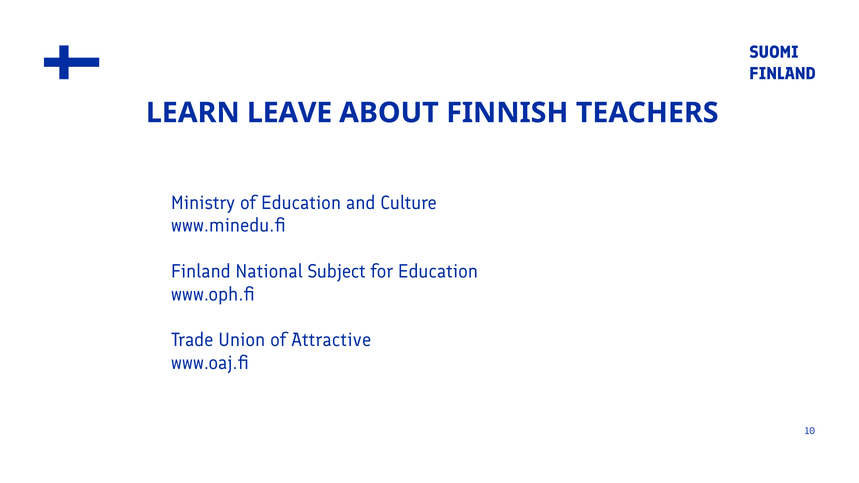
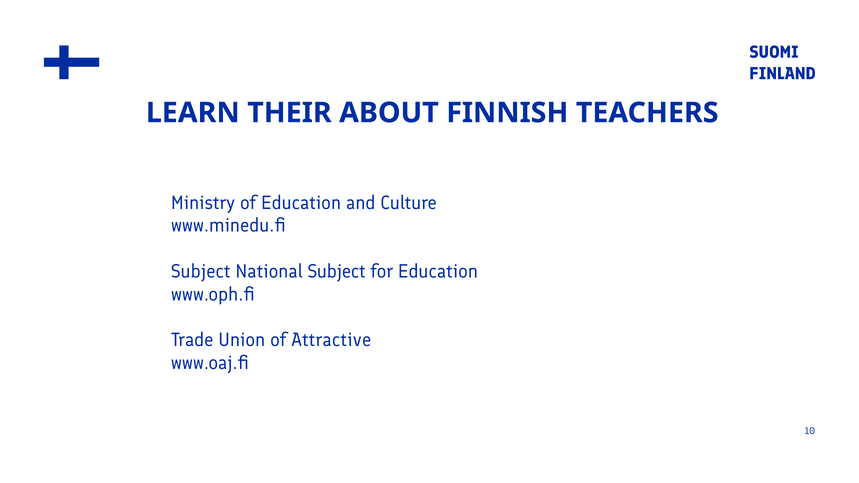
LEAVE: LEAVE -> THEIR
Finland at (201, 271): Finland -> Subject
